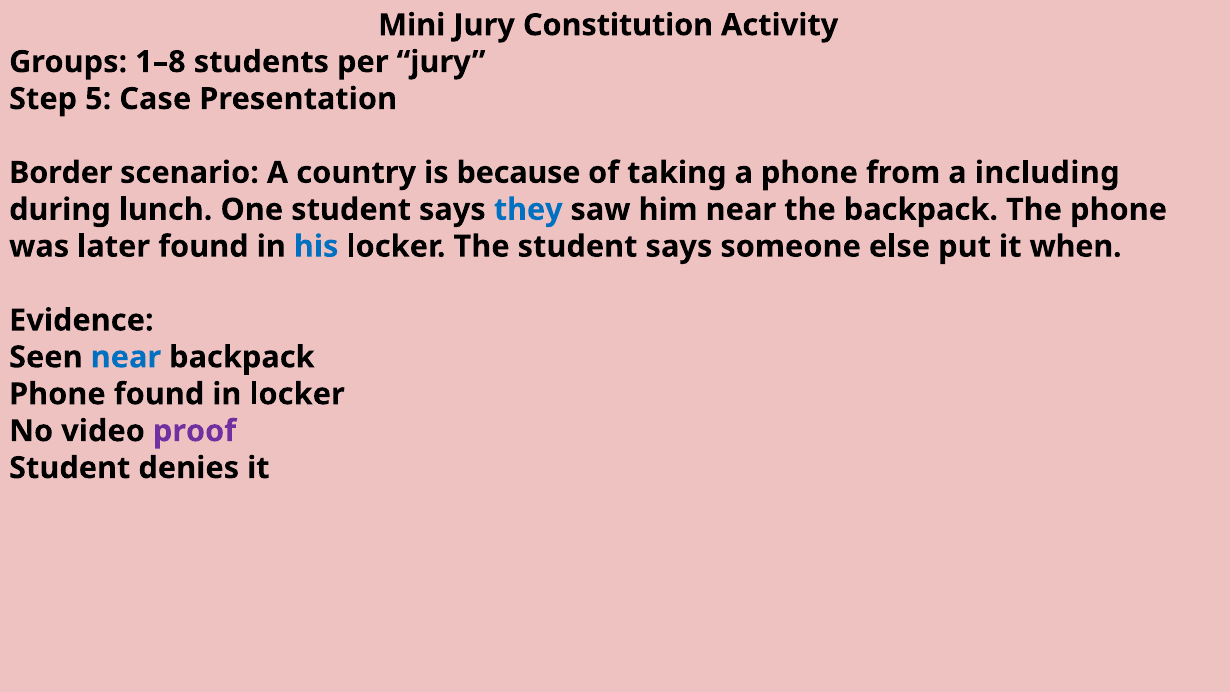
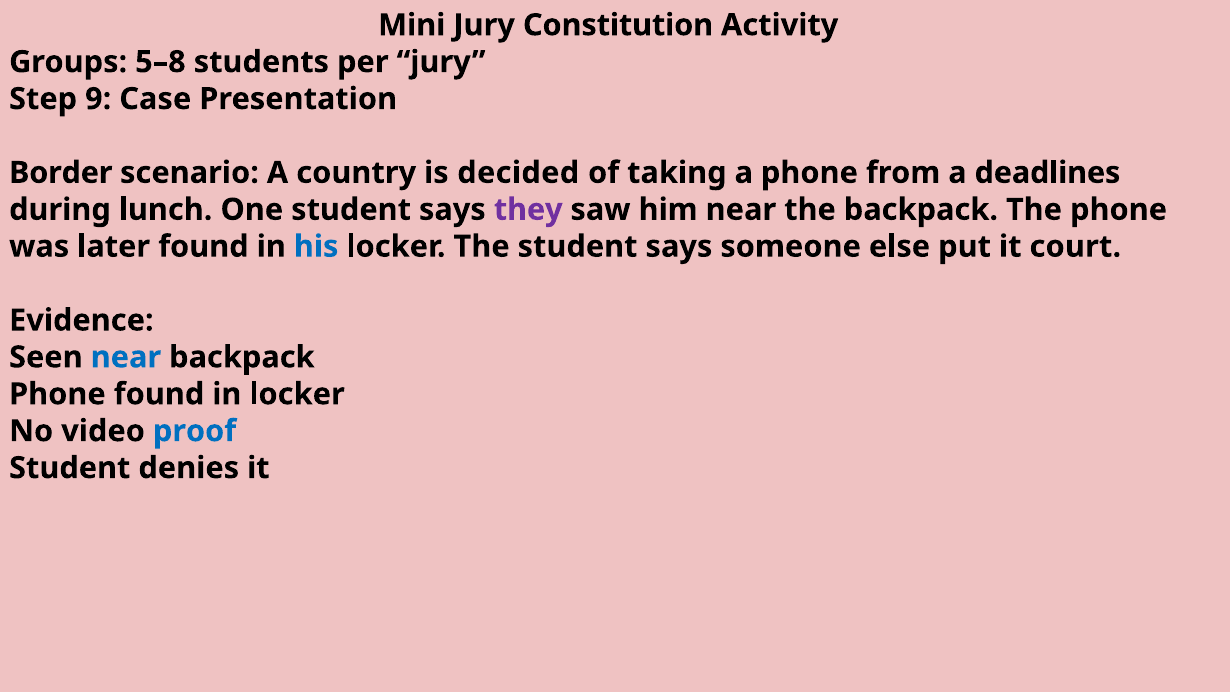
1–8: 1–8 -> 5–8
5: 5 -> 9
because: because -> decided
including: including -> deadlines
they colour: blue -> purple
when: when -> court
proof colour: purple -> blue
